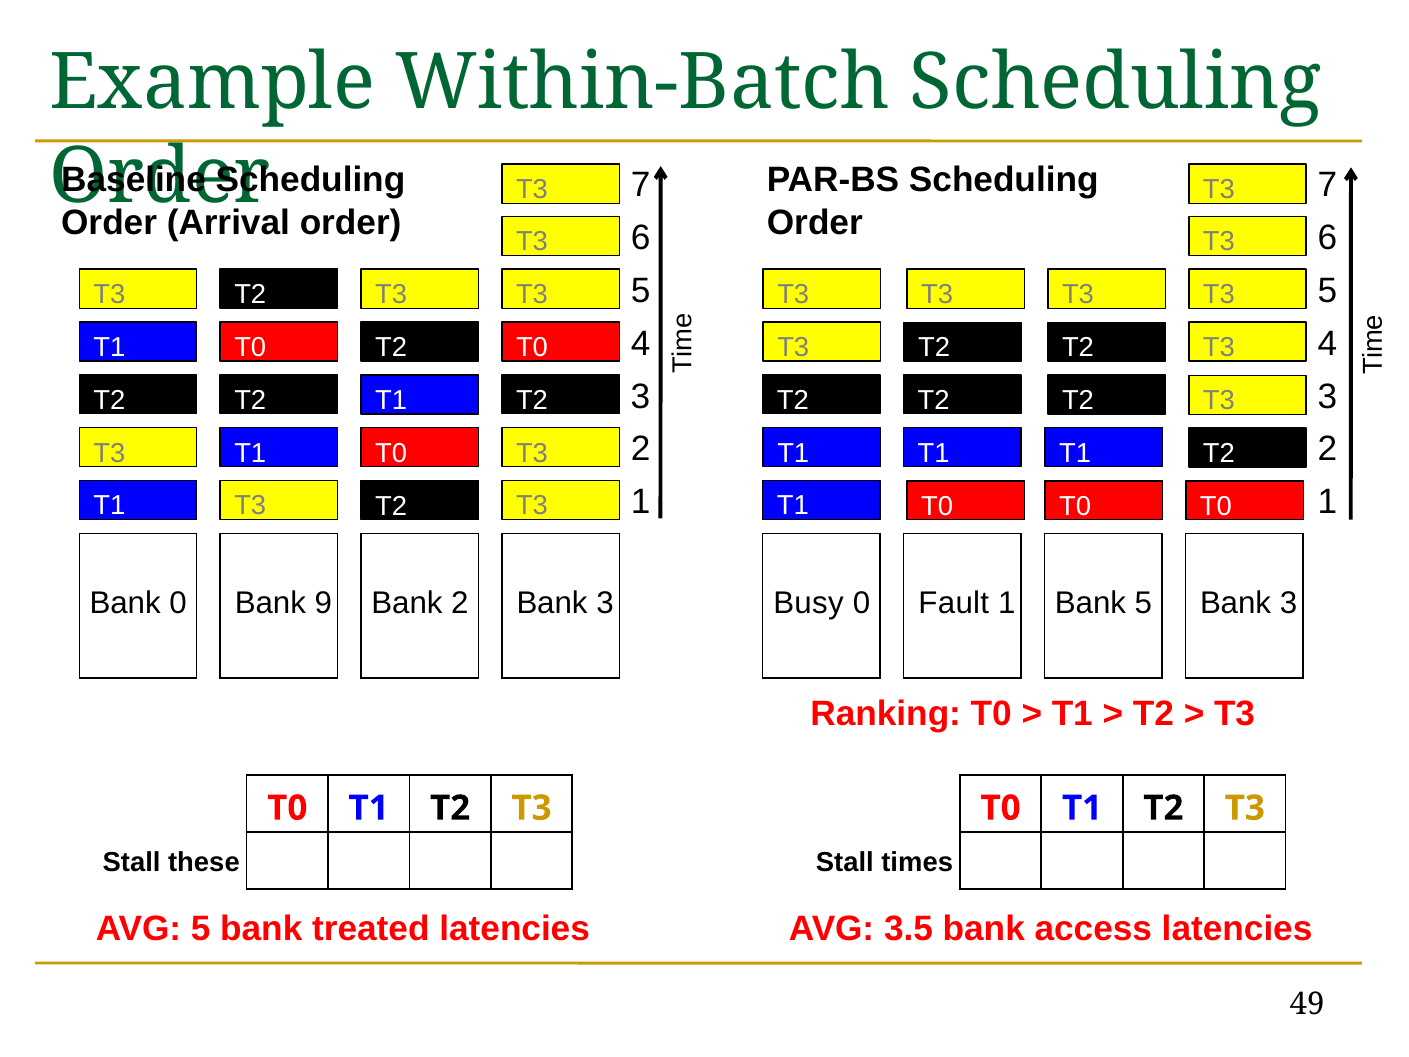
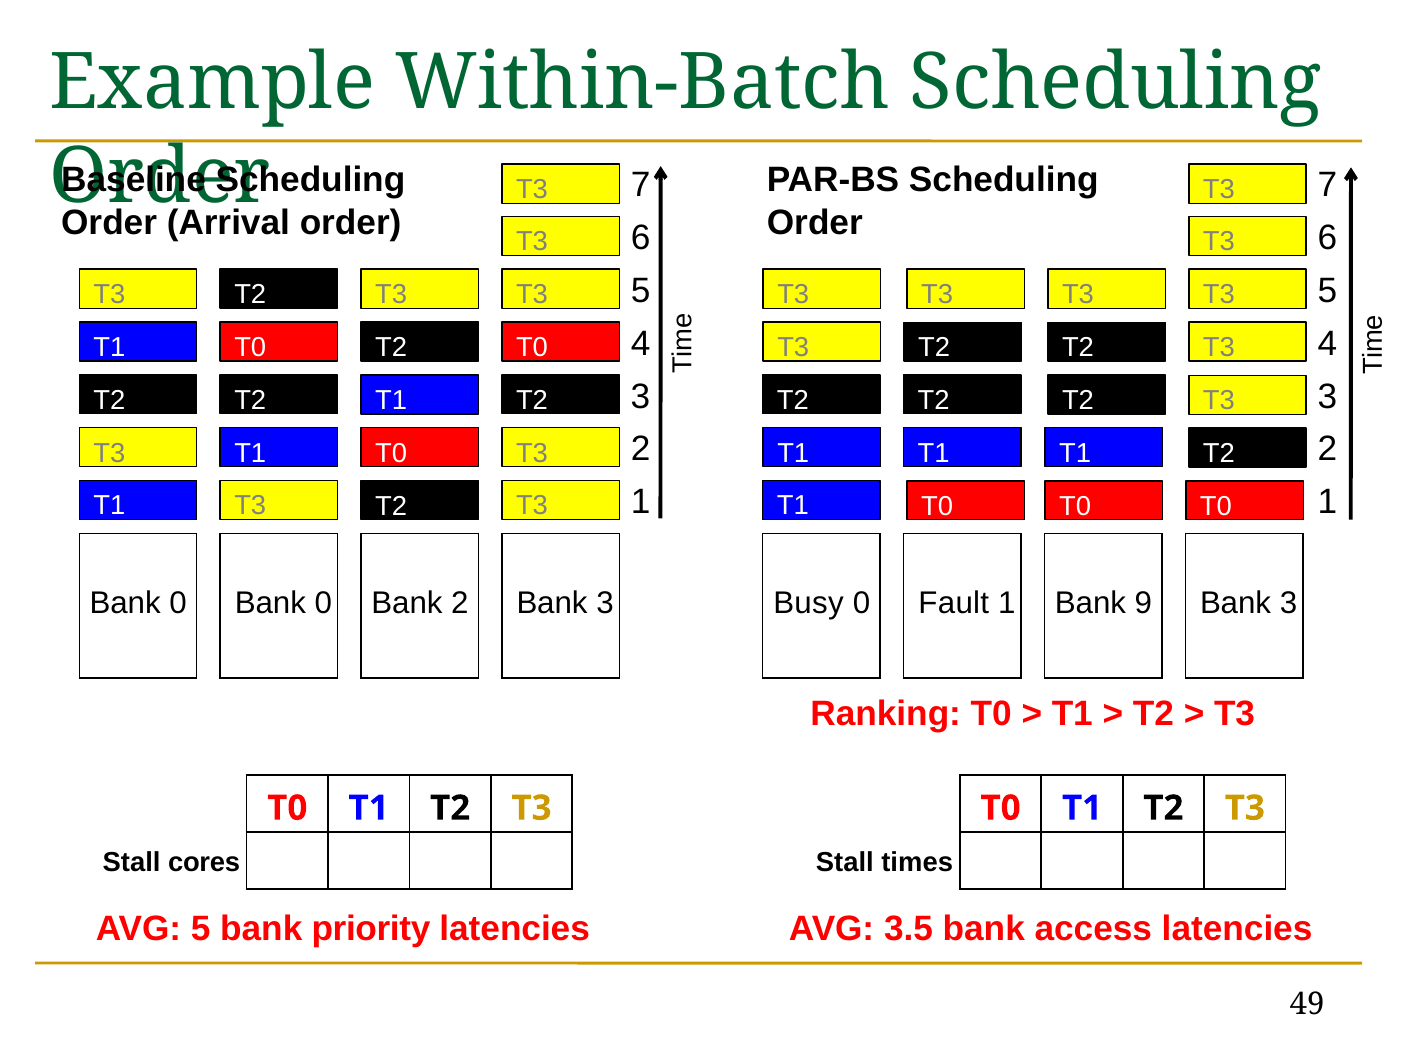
0 Bank 9: 9 -> 0
Bank 5: 5 -> 9
these: these -> cores
treated: treated -> priority
